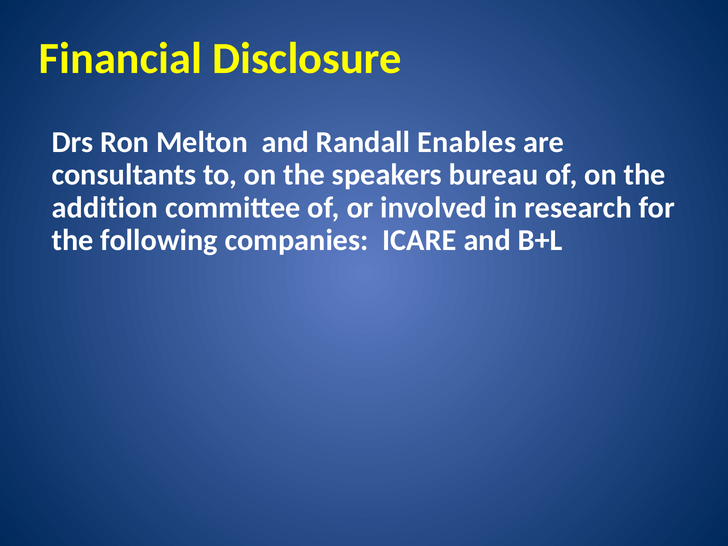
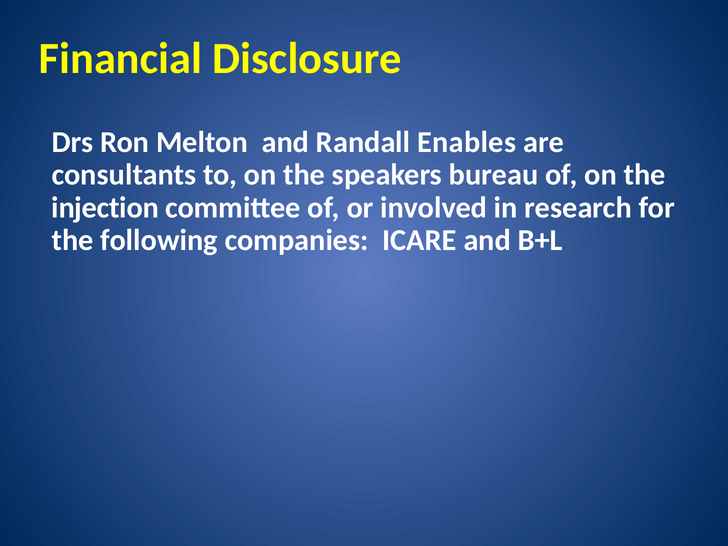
addition: addition -> injection
